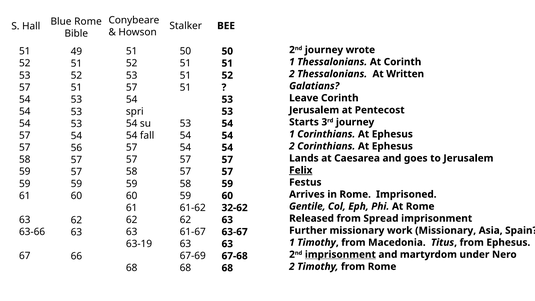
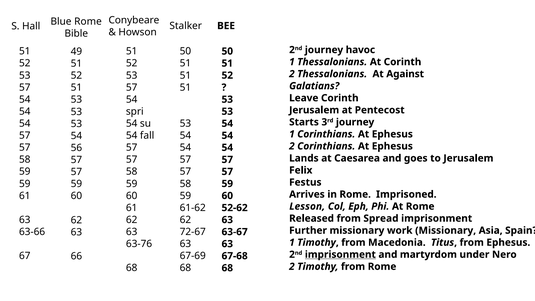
wrote: wrote -> havoc
Written: Written -> Against
Felix underline: present -> none
Gentile: Gentile -> Lesson
32-62: 32-62 -> 52-62
61-67: 61-67 -> 72-67
63-19: 63-19 -> 63-76
